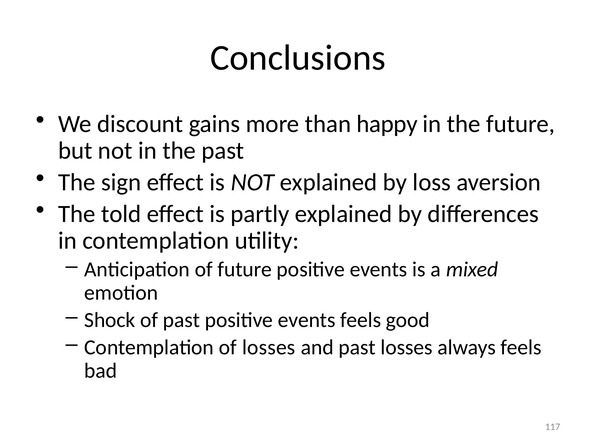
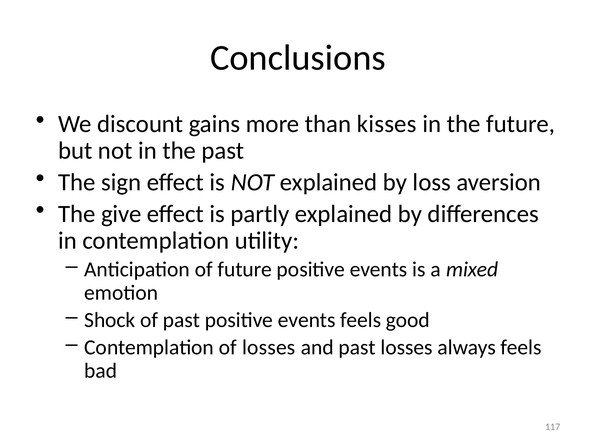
happy: happy -> kisses
told: told -> give
